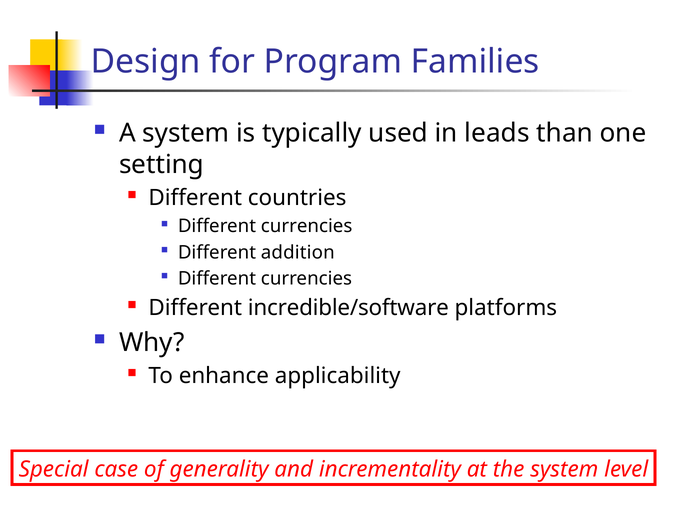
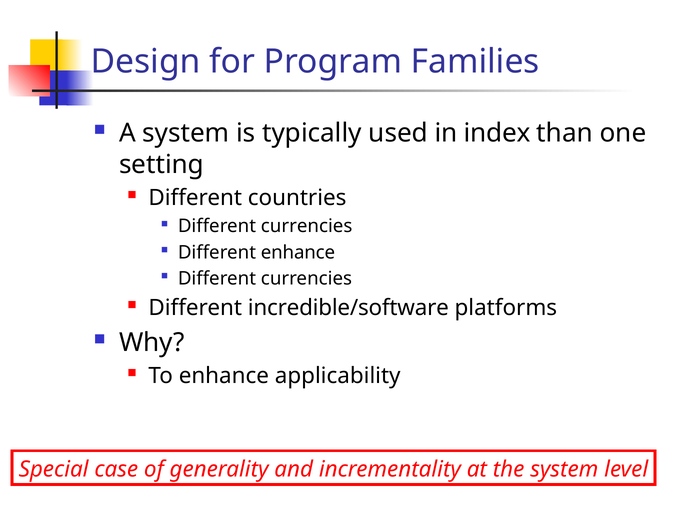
leads: leads -> index
Different addition: addition -> enhance
